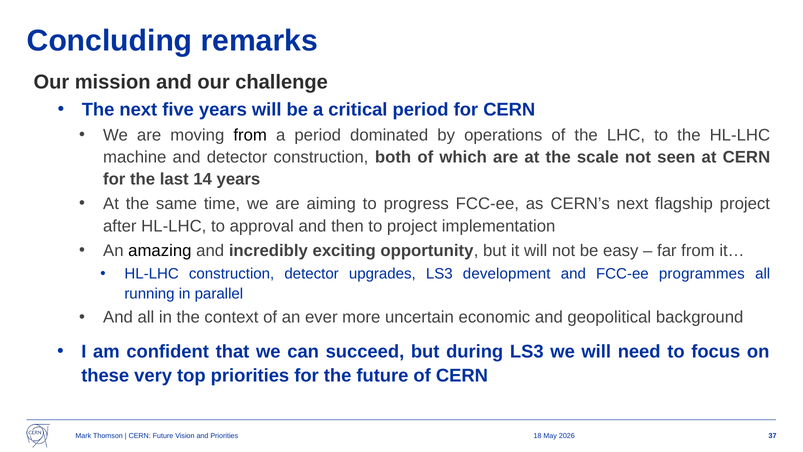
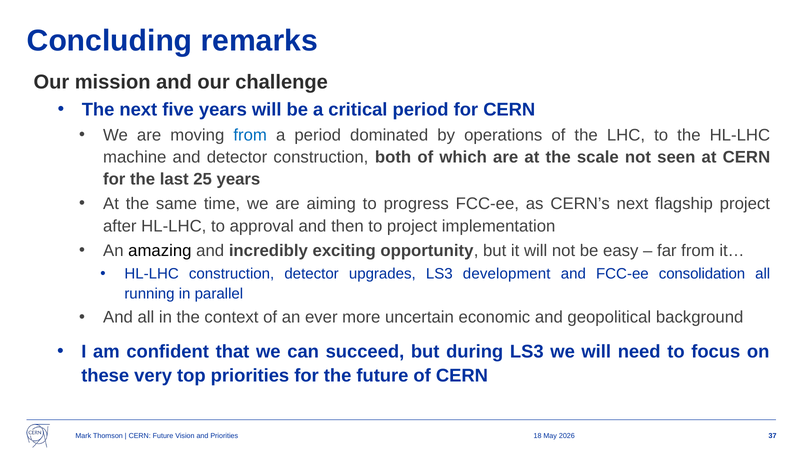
from at (250, 135) colour: black -> blue
14: 14 -> 25
programmes: programmes -> consolidation
